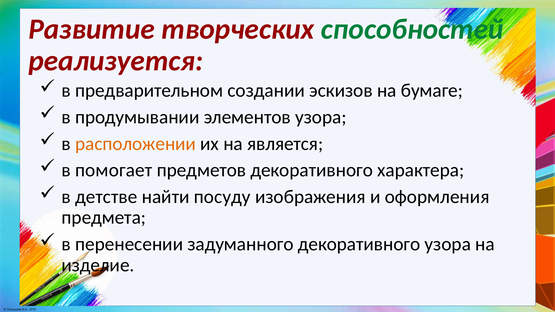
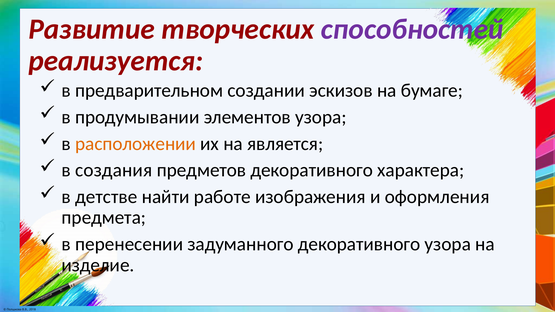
способностей colour: green -> purple
помогает: помогает -> создания
посуду: посуду -> работе
